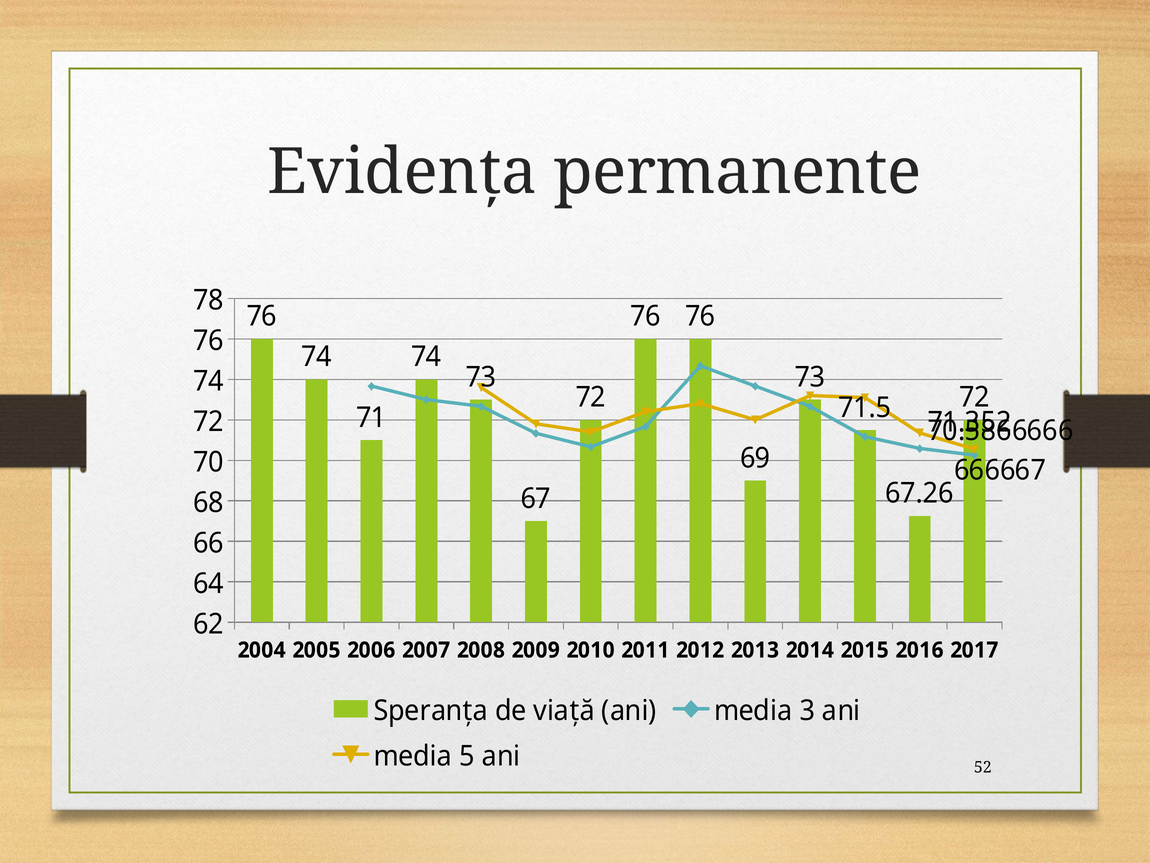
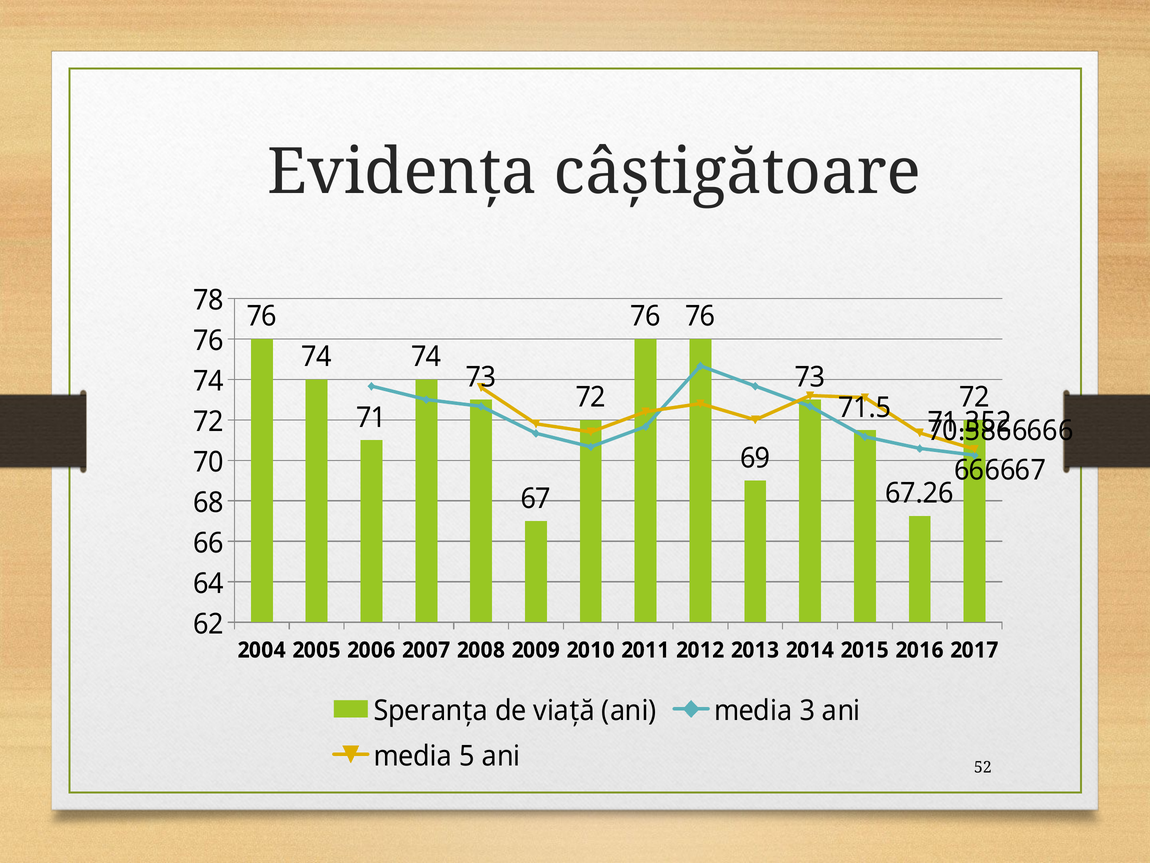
permanente: permanente -> câștigătoare
